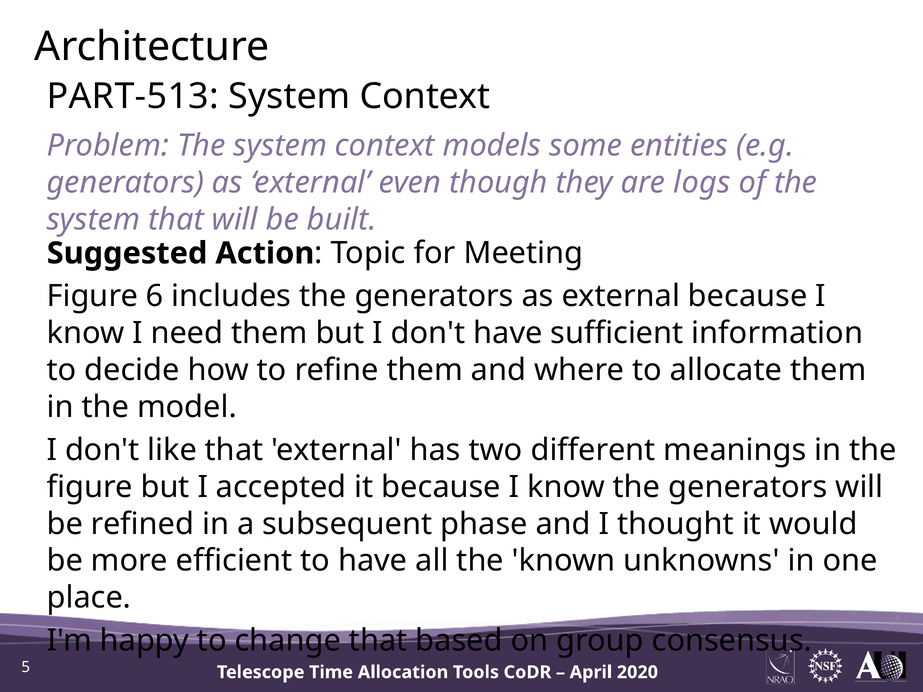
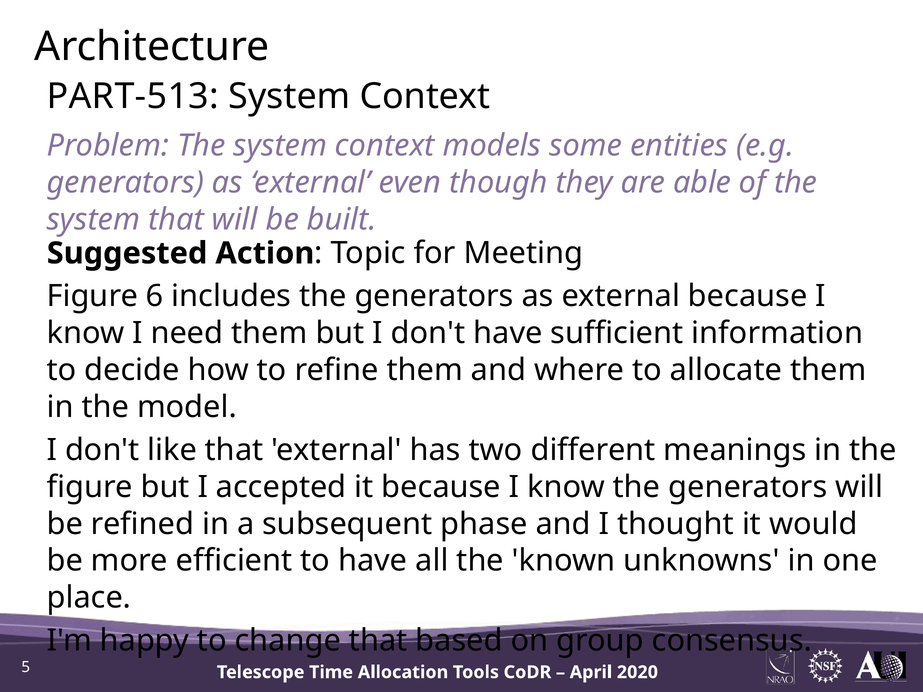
logs: logs -> able
